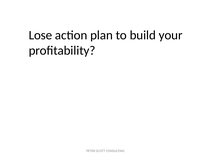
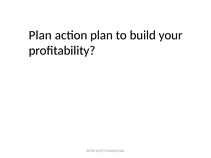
Lose at (40, 35): Lose -> Plan
